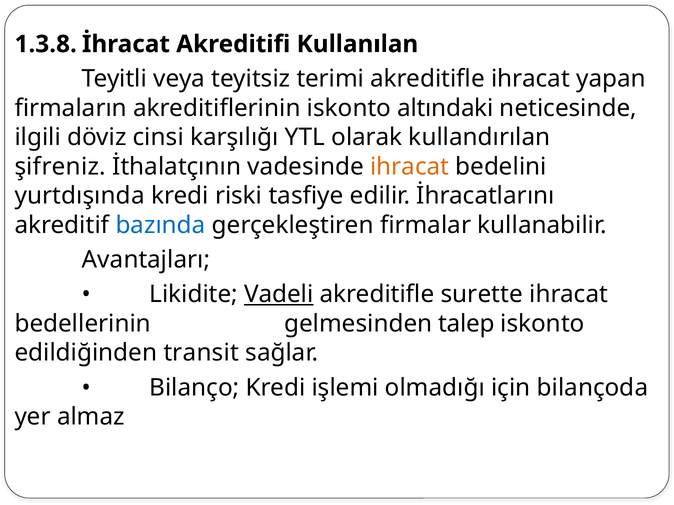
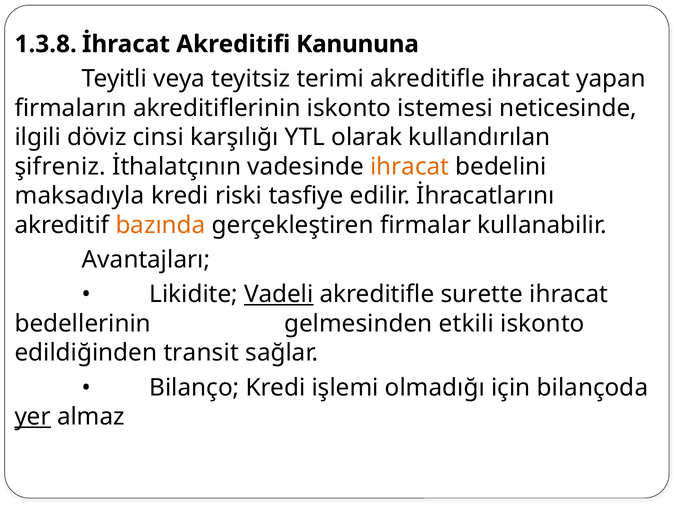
Kullanılan: Kullanılan -> Kanununa
altındaki: altındaki -> istemesi
yurtdışında: yurtdışında -> maksadıyla
bazında colour: blue -> orange
talep: talep -> etkili
yer underline: none -> present
